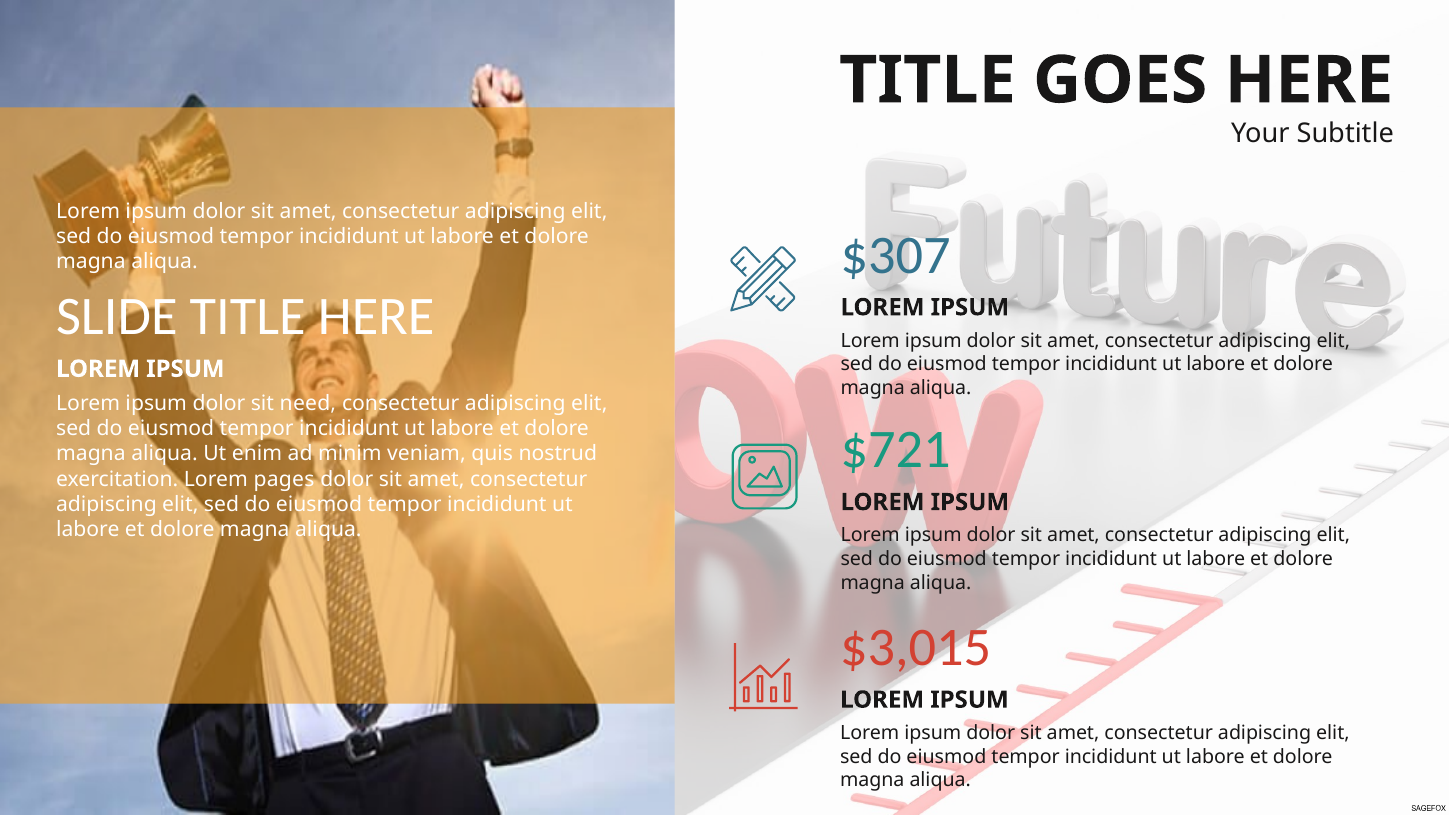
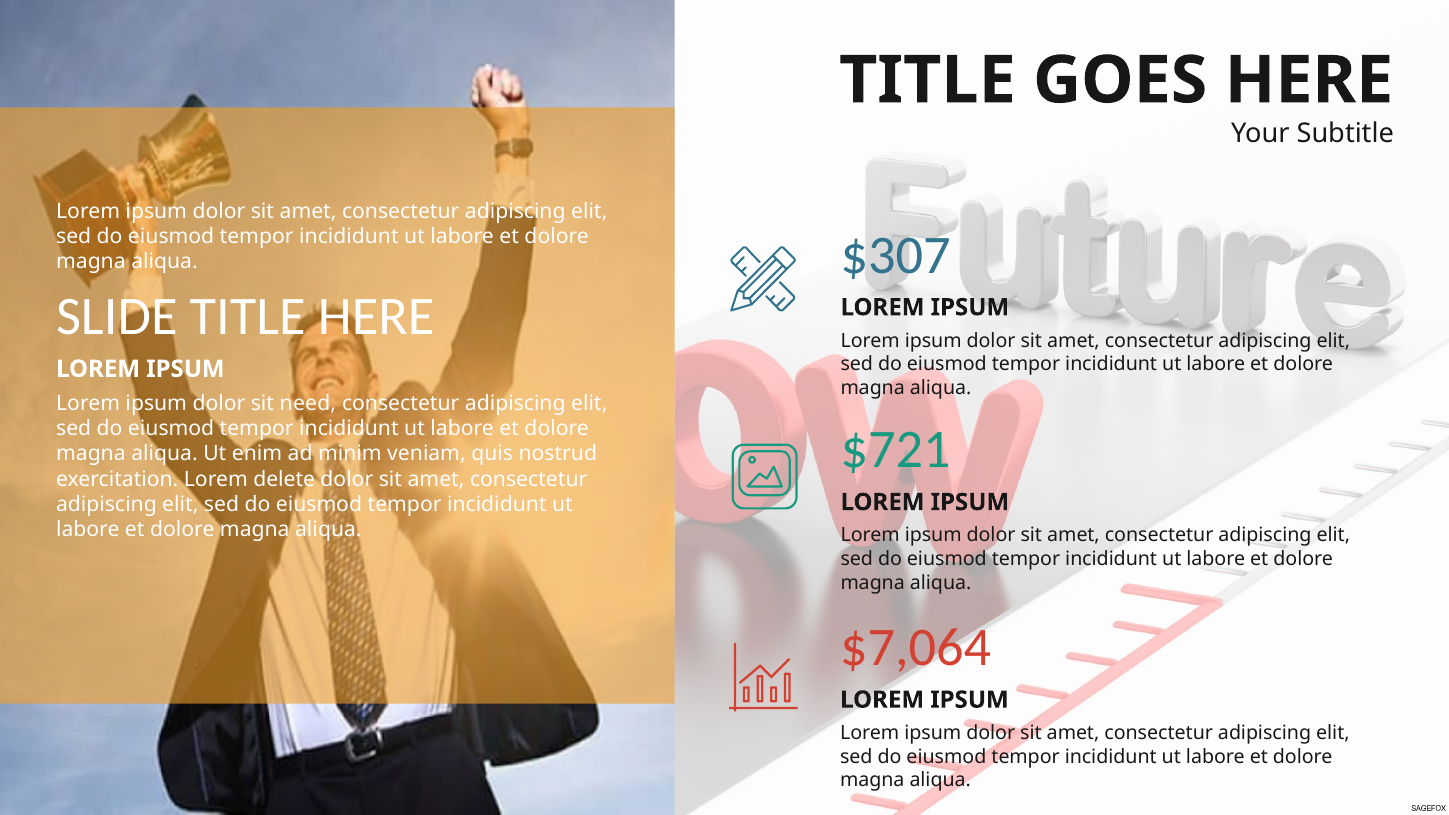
pages: pages -> delete
$3,015: $3,015 -> $7,064
